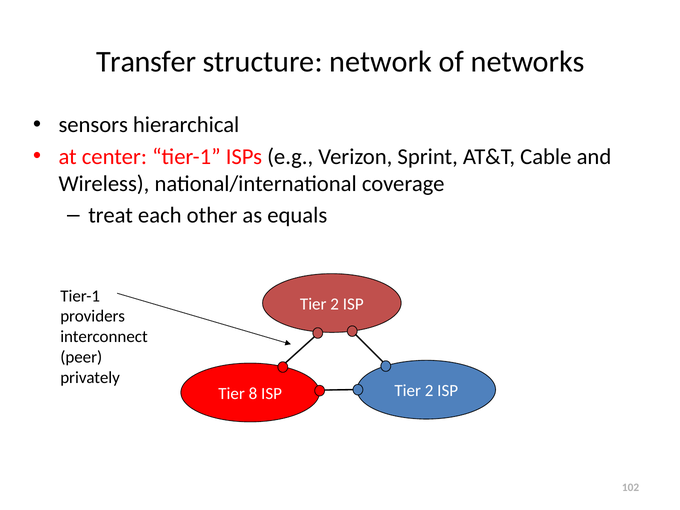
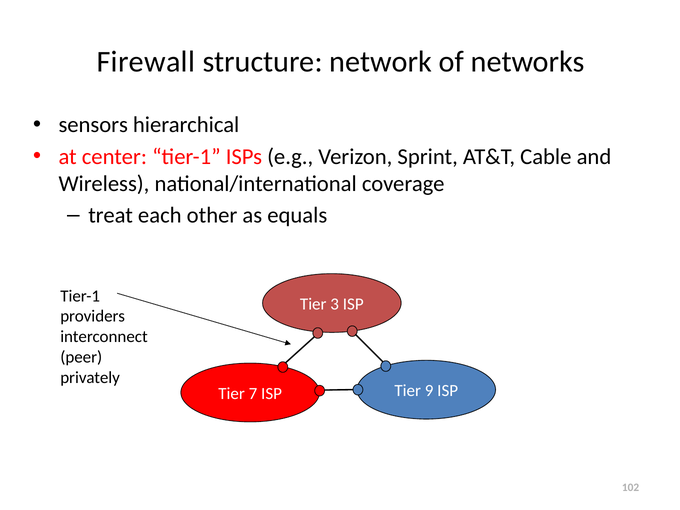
Transfer: Transfer -> Firewall
2 at (335, 304): 2 -> 3
2 at (429, 391): 2 -> 9
8: 8 -> 7
